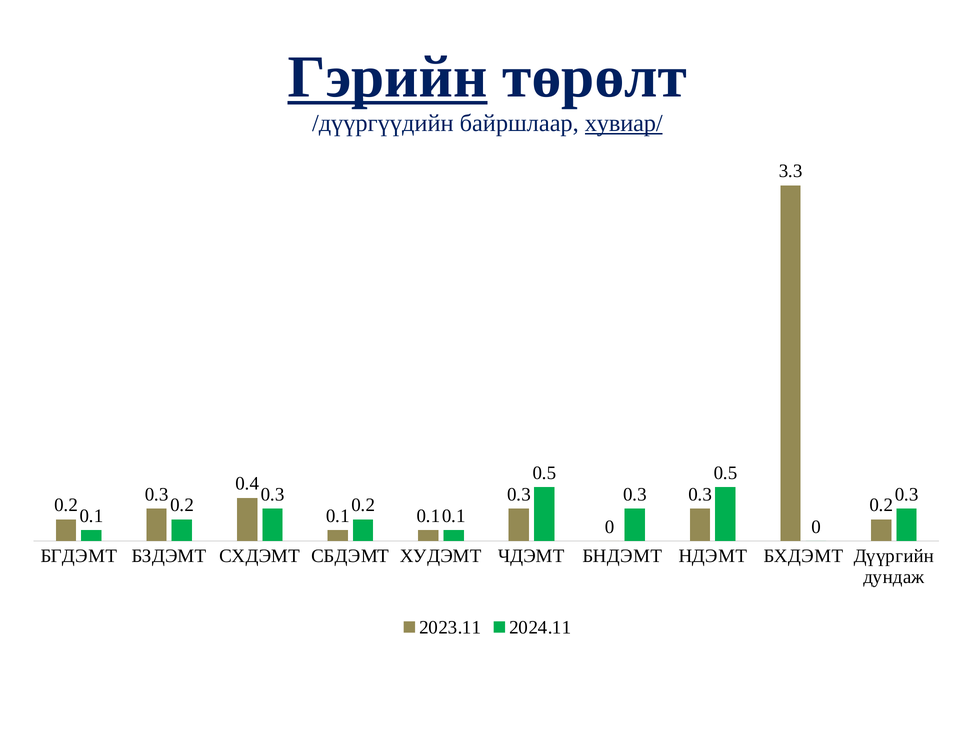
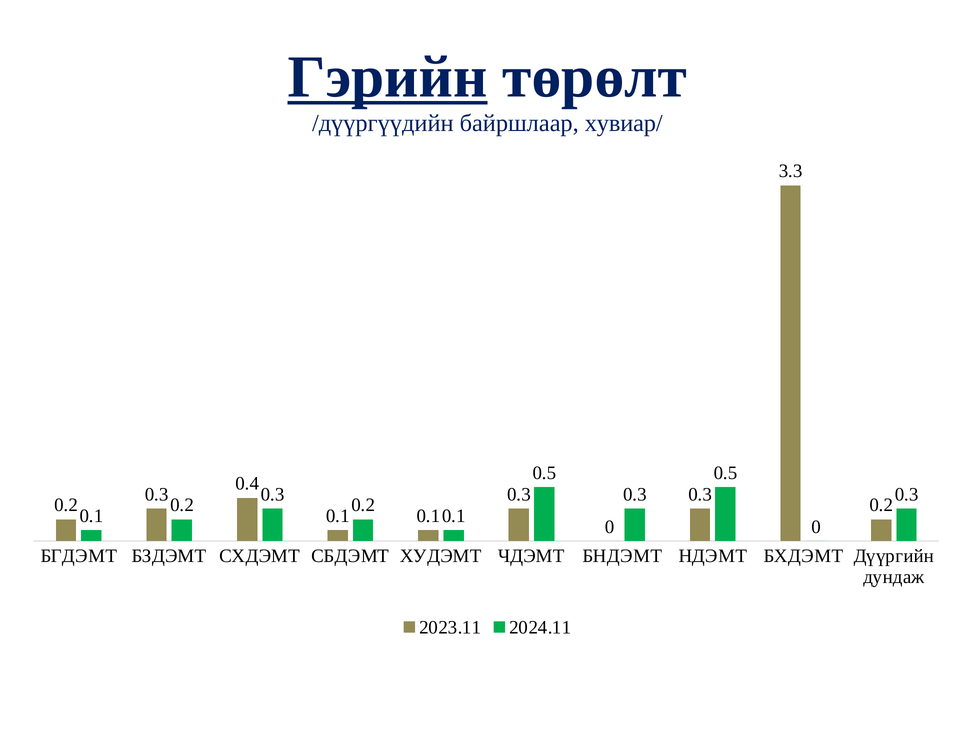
хувиар/ underline: present -> none
